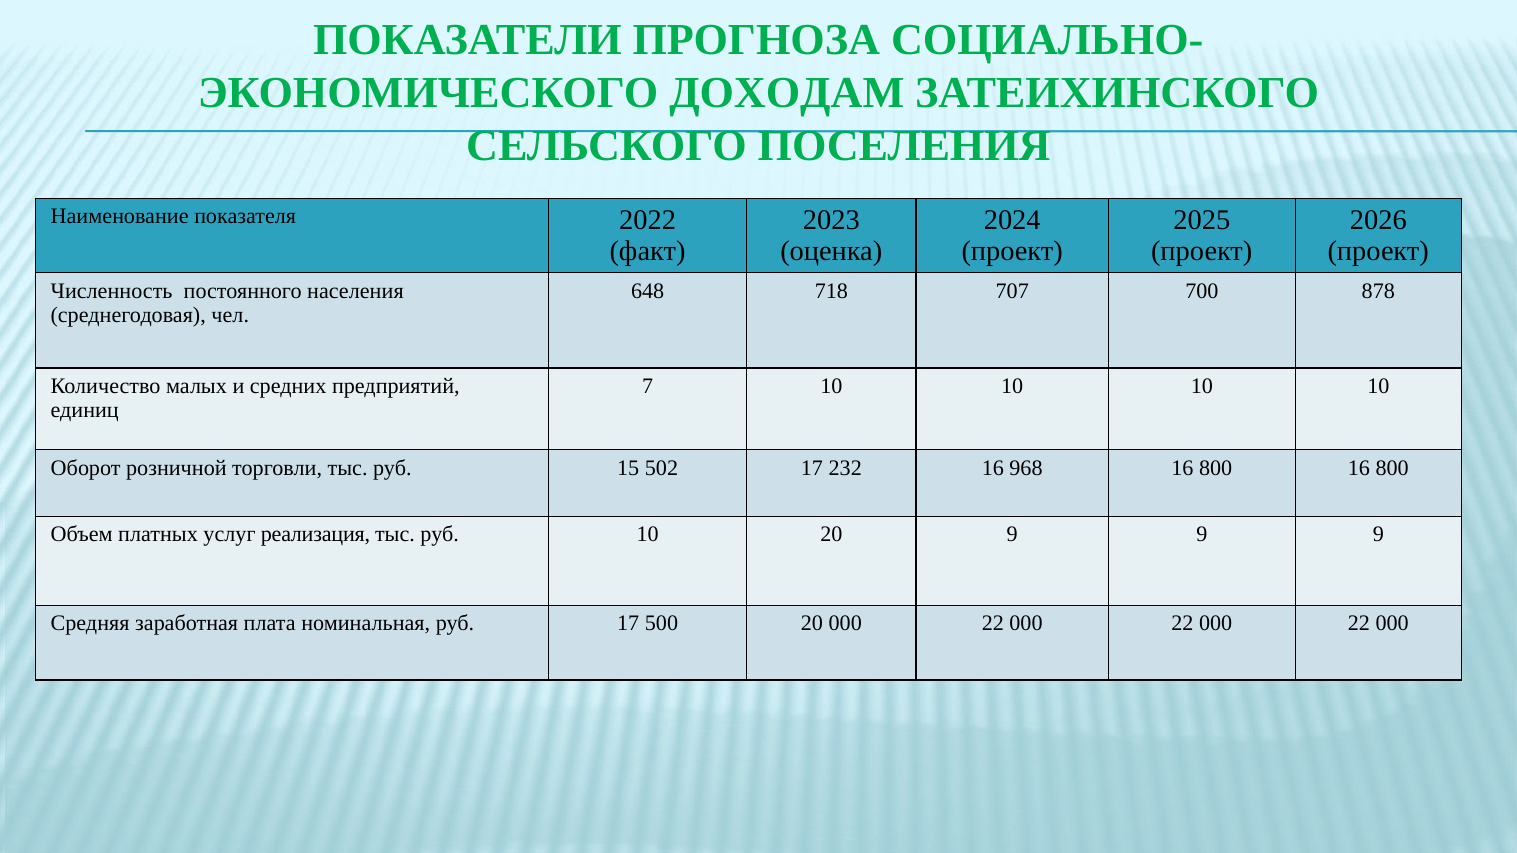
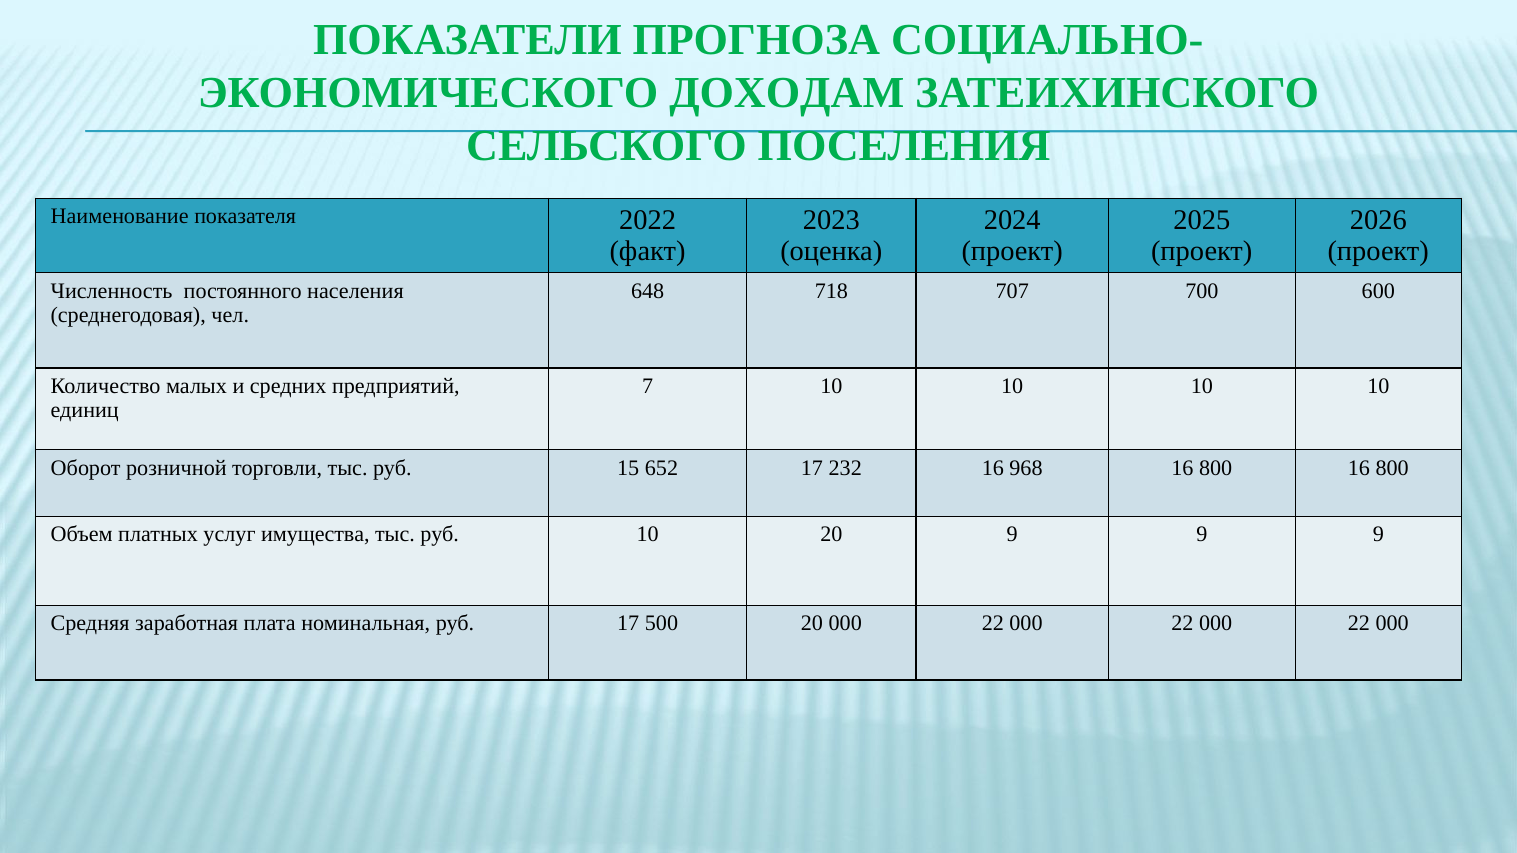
878: 878 -> 600
502: 502 -> 652
реализация: реализация -> имущества
